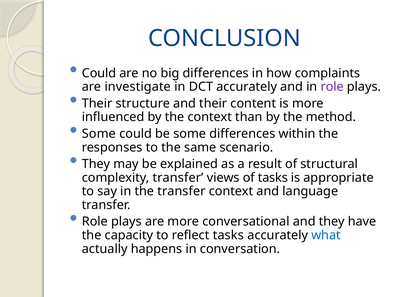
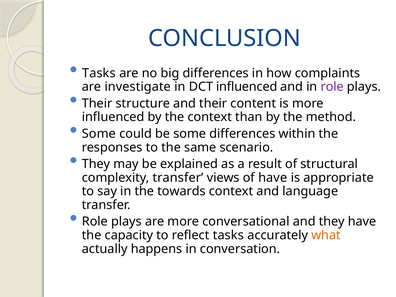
Could at (99, 73): Could -> Tasks
DCT accurately: accurately -> influenced
of tasks: tasks -> have
the transfer: transfer -> towards
what colour: blue -> orange
